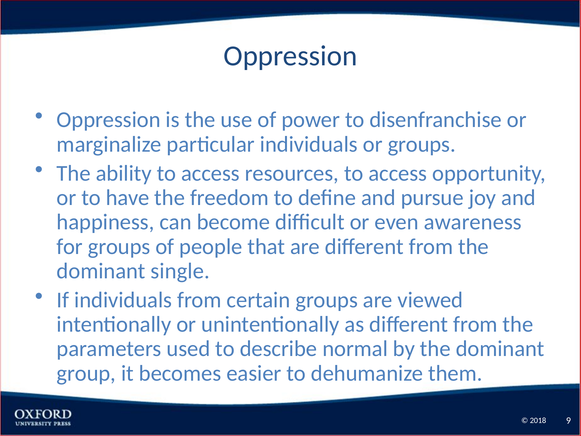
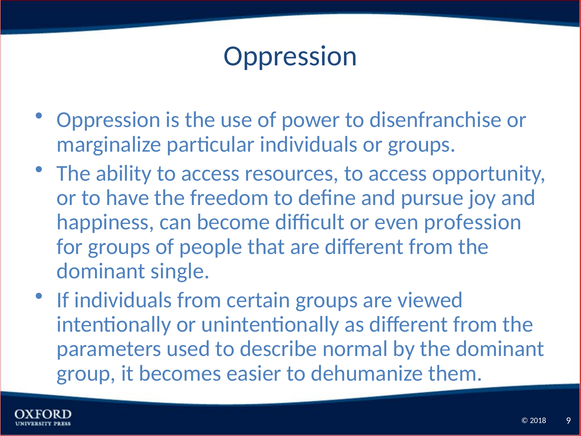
awareness: awareness -> profession
